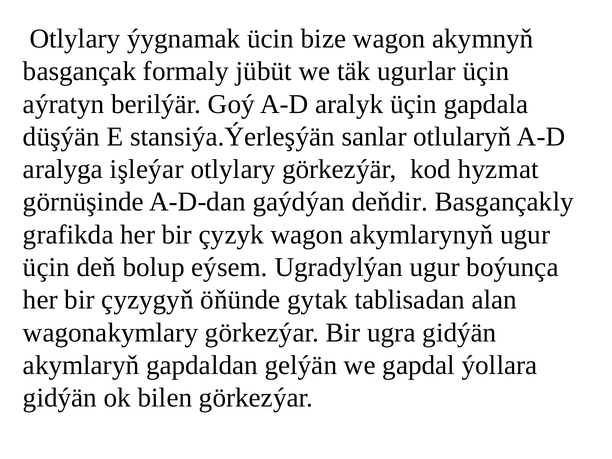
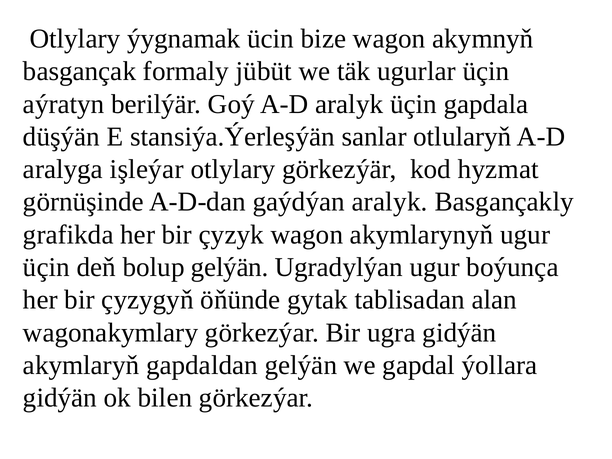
gaýdýan deňdir: deňdir -> aralyk
bolup eýsem: eýsem -> gelýän
